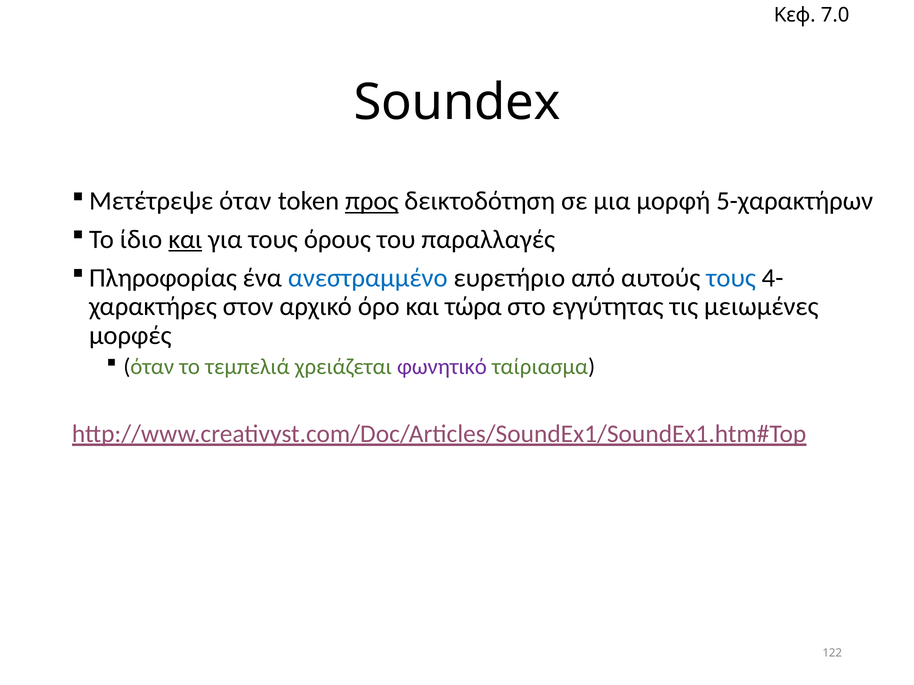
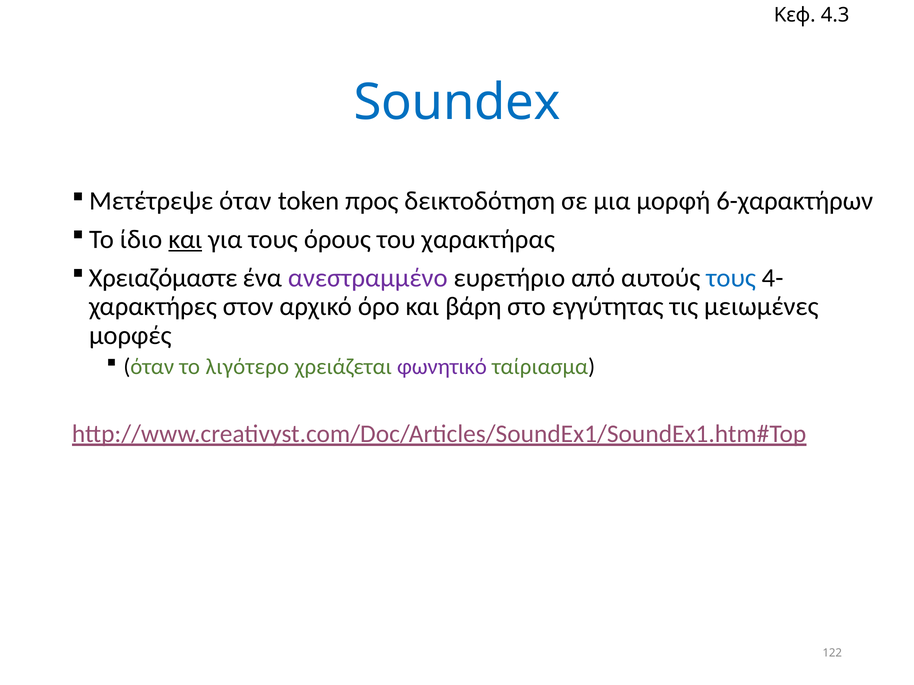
7.0: 7.0 -> 4.3
Soundex colour: black -> blue
προς underline: present -> none
5-χαρακτήρων: 5-χαρακτήρων -> 6-χαρακτήρων
παραλλαγές: παραλλαγές -> χαρακτήρας
Πληροφορίας: Πληροφορίας -> Χρειαζόμαστε
ανεστραμμένο colour: blue -> purple
τώρα: τώρα -> βάρη
τεμπελιά: τεμπελιά -> λιγότερο
